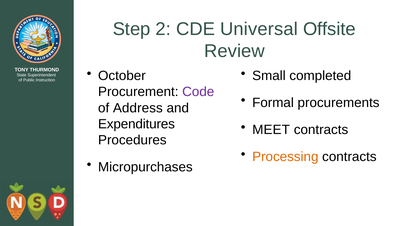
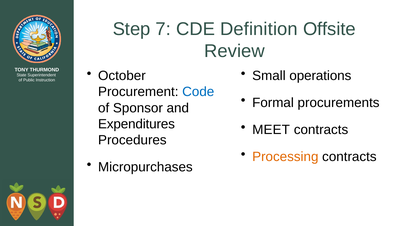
2: 2 -> 7
Universal: Universal -> Definition
completed: completed -> operations
Code colour: purple -> blue
Address: Address -> Sponsor
